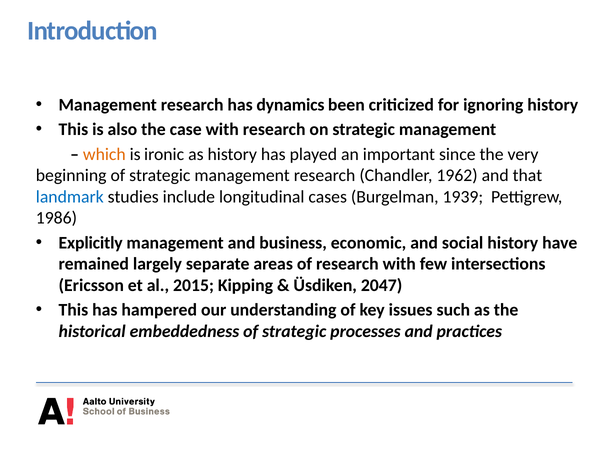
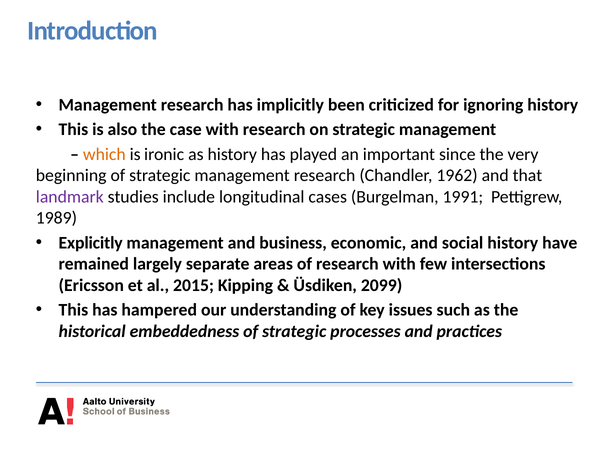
dynamics: dynamics -> implicitly
landmark colour: blue -> purple
1939: 1939 -> 1991
1986: 1986 -> 1989
2047: 2047 -> 2099
